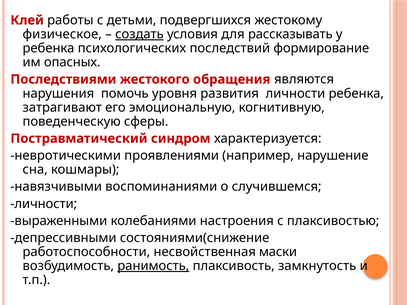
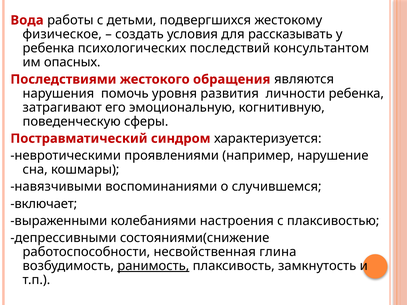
Клей: Клей -> Вода
создать underline: present -> none
формирование: формирование -> консультантом
личности at (44, 204): личности -> включает
маски: маски -> глина
